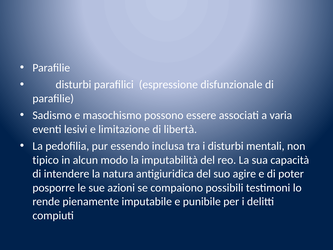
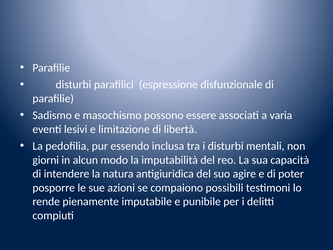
tipico: tipico -> giorni
